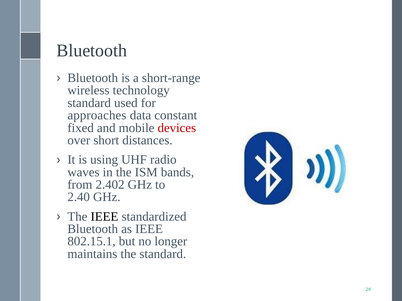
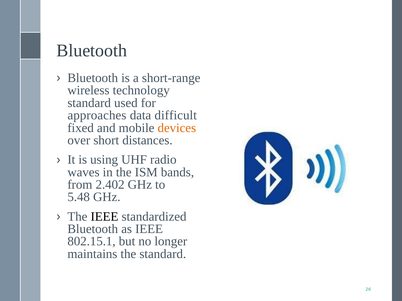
constant: constant -> difficult
devices colour: red -> orange
2.40: 2.40 -> 5.48
